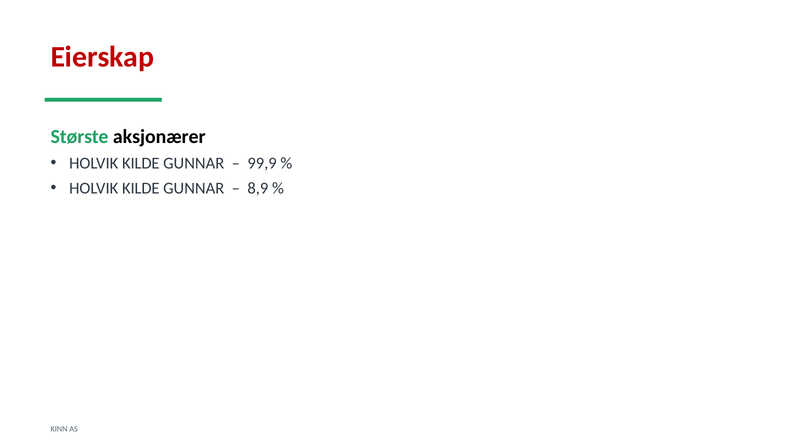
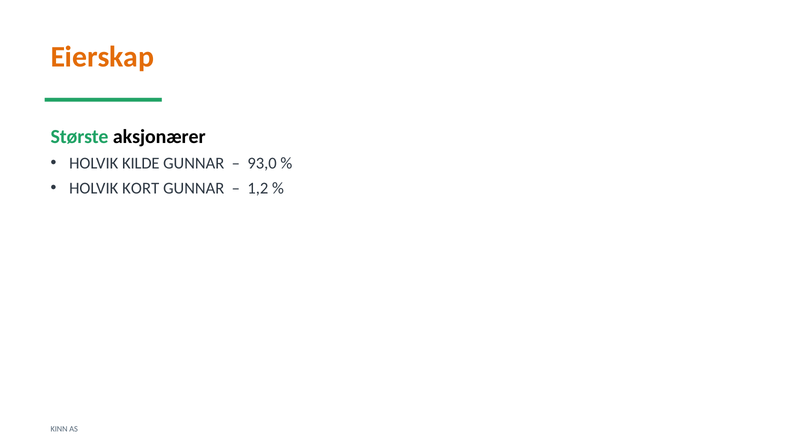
Eierskap colour: red -> orange
99,9: 99,9 -> 93,0
KILDE at (141, 188): KILDE -> KORT
8,9: 8,9 -> 1,2
